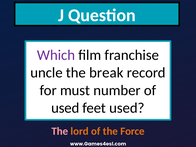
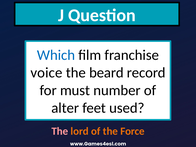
Which colour: purple -> blue
uncle: uncle -> voice
break: break -> beard
used at (65, 108): used -> alter
